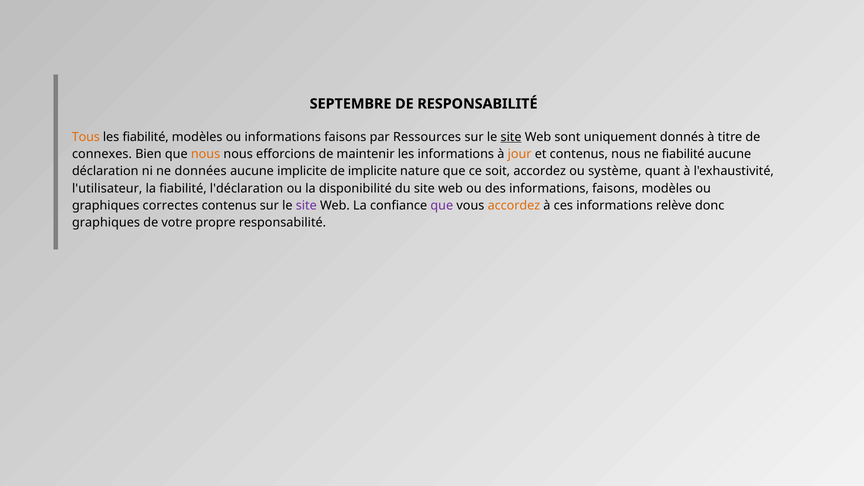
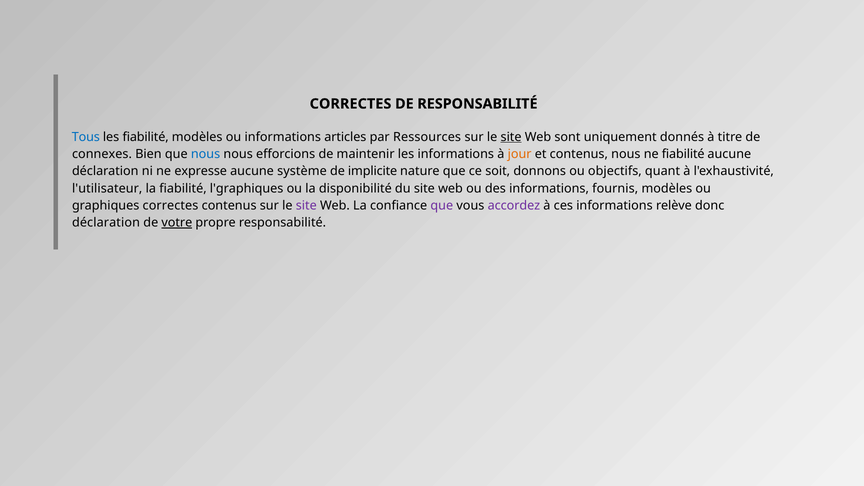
SEPTEMBRE at (351, 104): SEPTEMBRE -> CORRECTES
Tous colour: orange -> blue
ou informations faisons: faisons -> articles
nous at (206, 154) colour: orange -> blue
données: données -> expresse
aucune implicite: implicite -> système
soit accordez: accordez -> donnons
système: système -> objectifs
l'déclaration: l'déclaration -> l'graphiques
des informations faisons: faisons -> fournis
accordez at (514, 206) colour: orange -> purple
graphiques at (106, 223): graphiques -> déclaration
votre underline: none -> present
